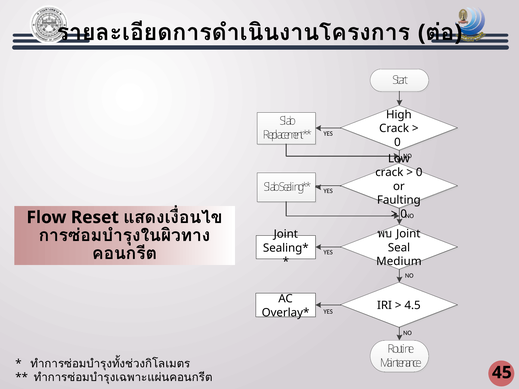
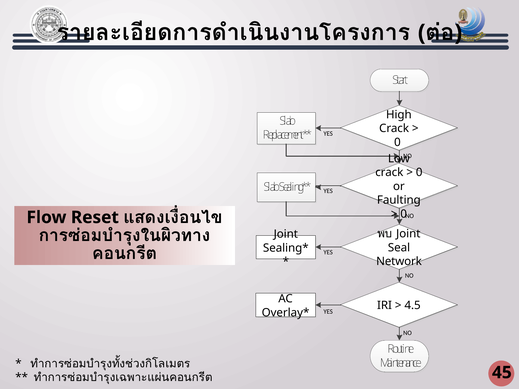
Medium: Medium -> Network
